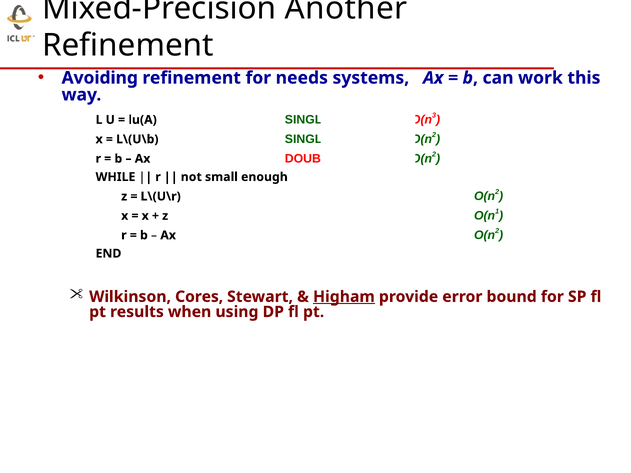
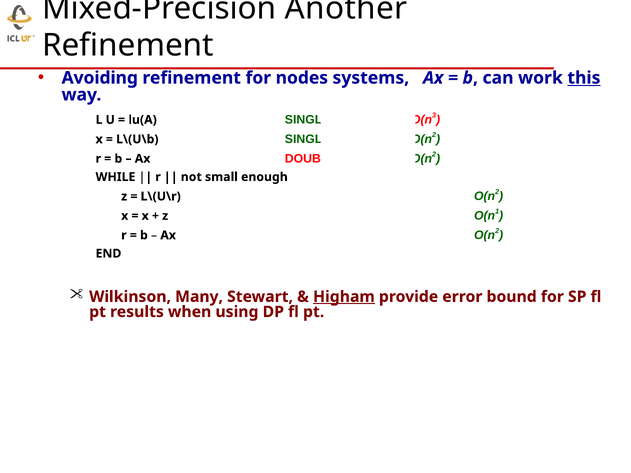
needs: needs -> nodes
this underline: none -> present
Cores: Cores -> Many
